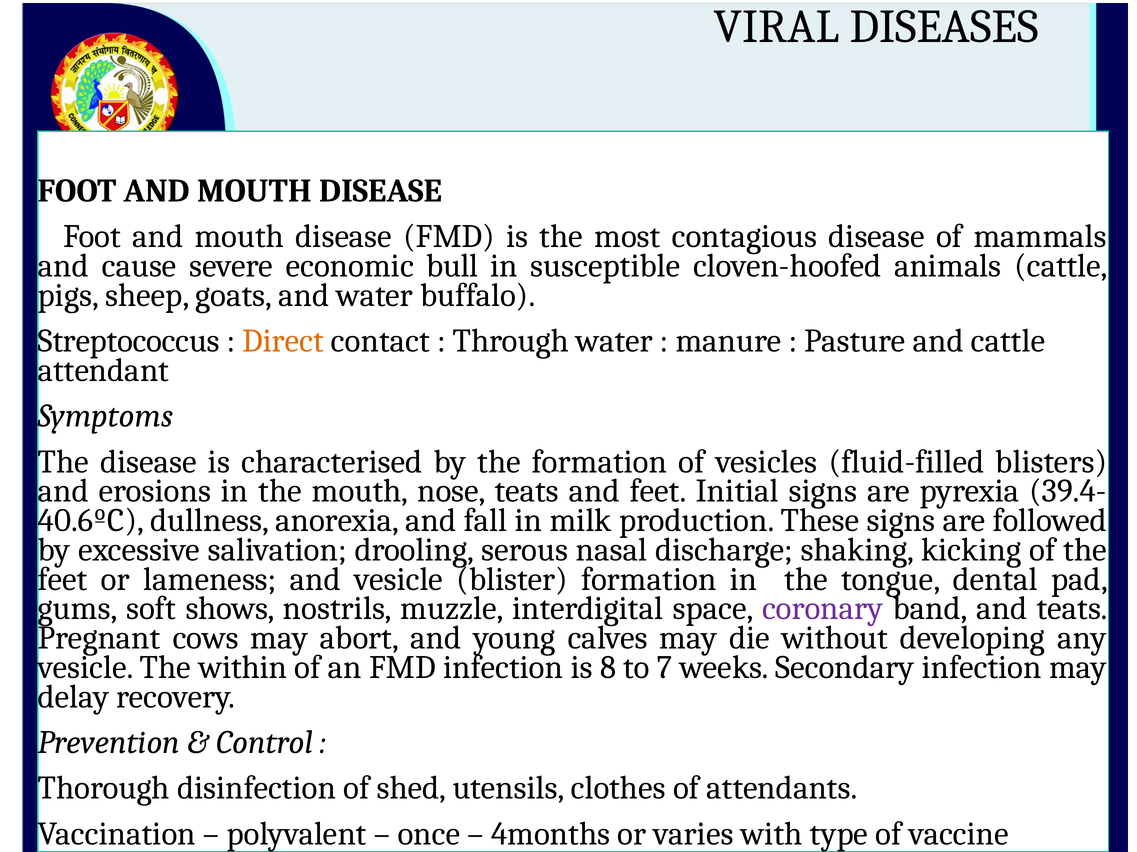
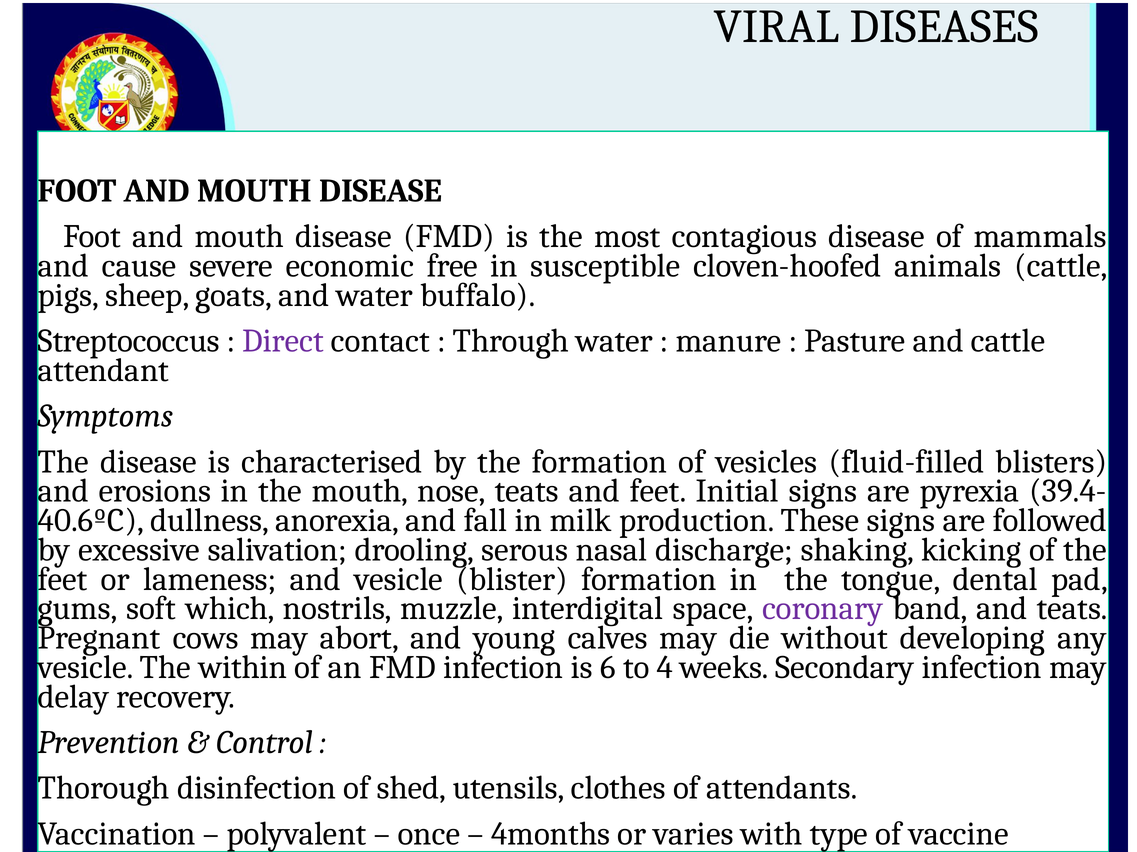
bull: bull -> free
Direct colour: orange -> purple
shows: shows -> which
8: 8 -> 6
7: 7 -> 4
